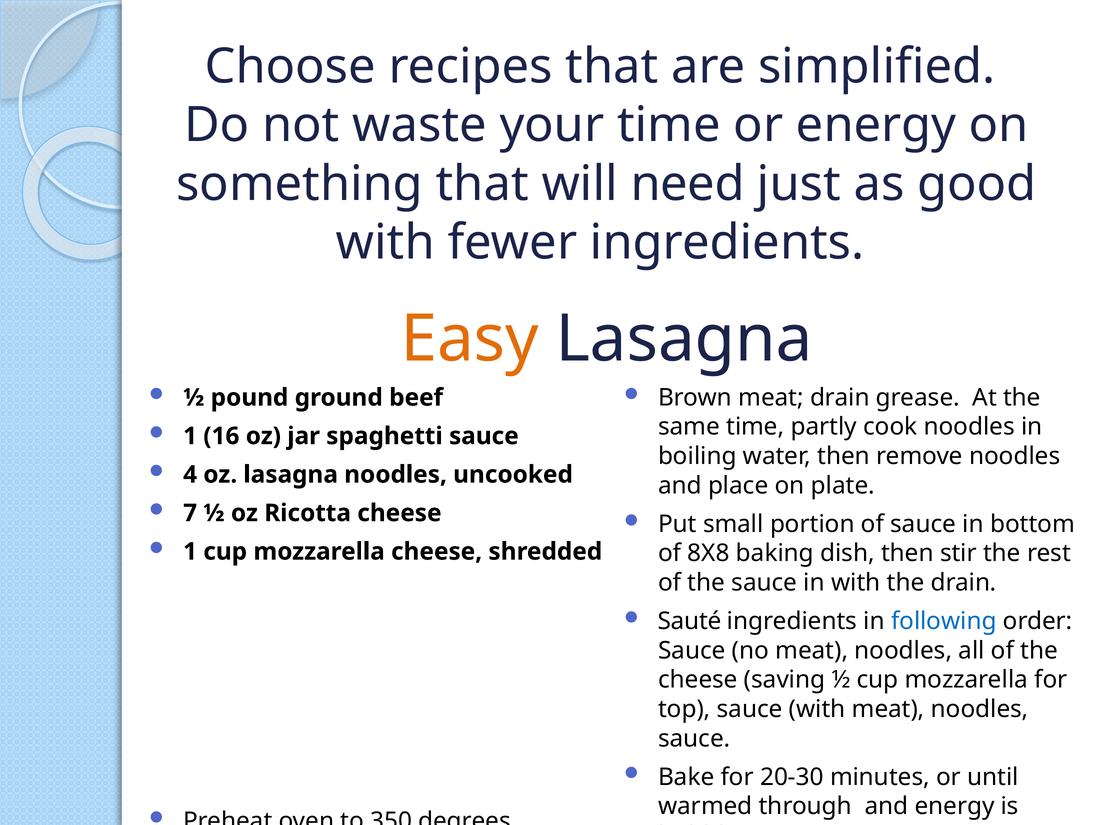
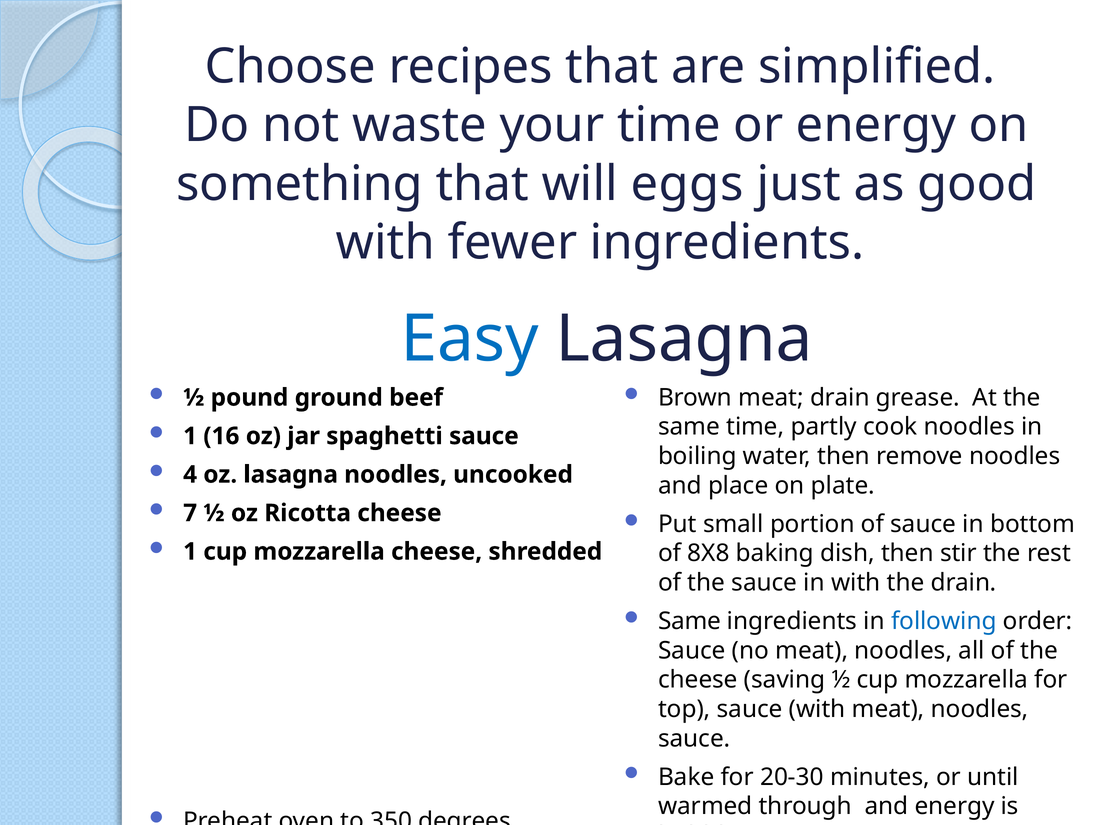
need: need -> eggs
Easy colour: orange -> blue
Sauté at (690, 621): Sauté -> Same
